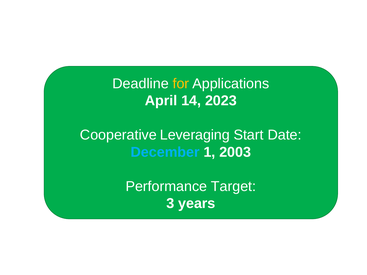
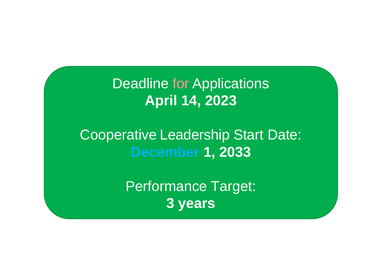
for colour: yellow -> pink
Leveraging: Leveraging -> Leadership
2003: 2003 -> 2033
